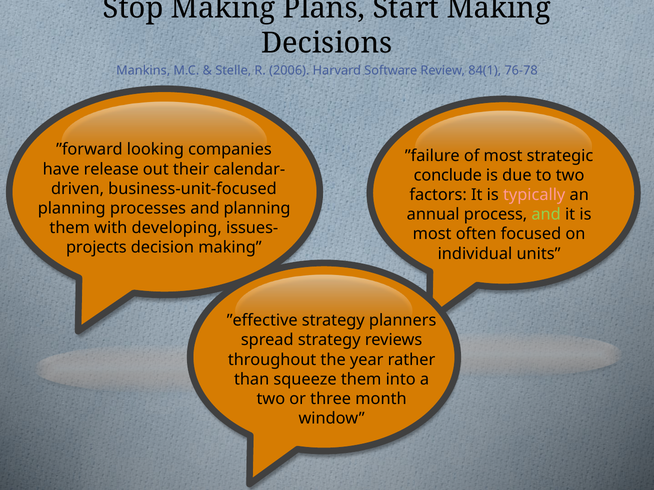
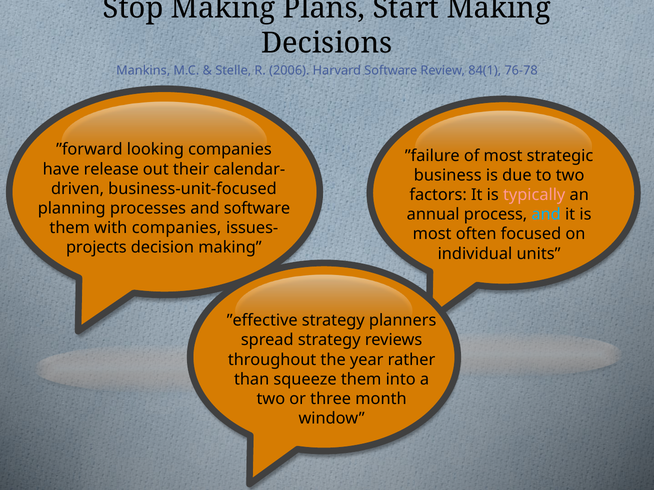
conclude: conclude -> business
and planning: planning -> software
and at (546, 215) colour: light green -> light blue
with developing: developing -> companies
